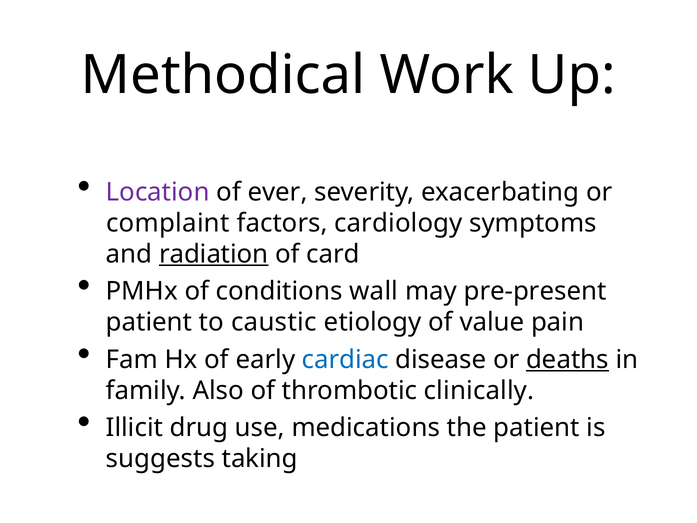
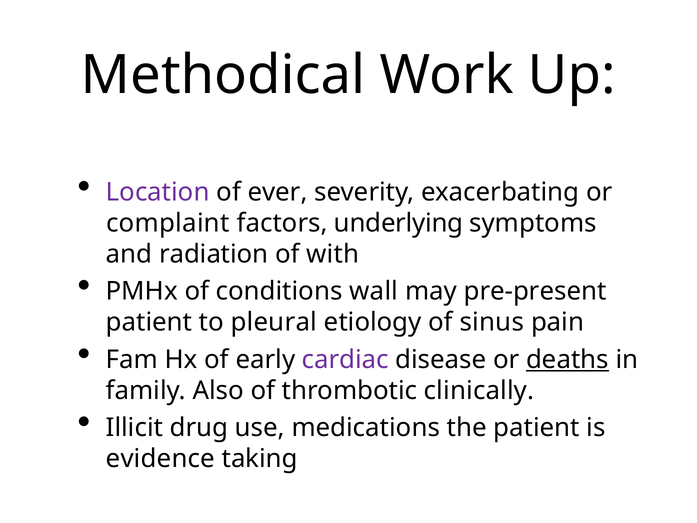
cardiology: cardiology -> underlying
radiation underline: present -> none
card: card -> with
caustic: caustic -> pleural
value: value -> sinus
cardiac colour: blue -> purple
suggests: suggests -> evidence
